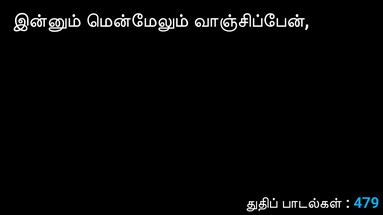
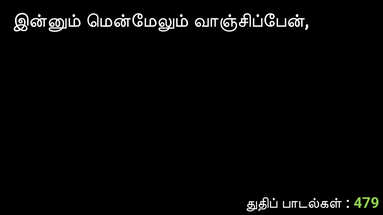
479 colour: light blue -> light green
